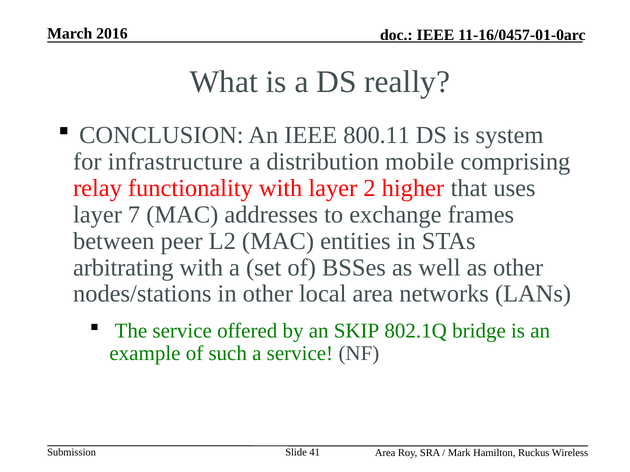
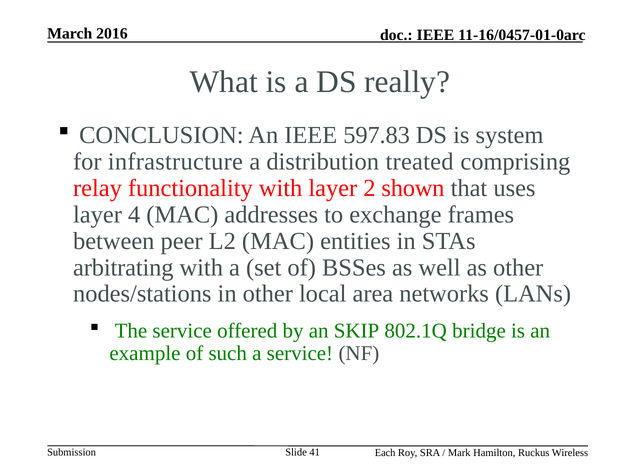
800.11: 800.11 -> 597.83
mobile: mobile -> treated
higher: higher -> shown
7: 7 -> 4
41 Area: Area -> Each
